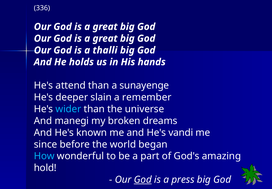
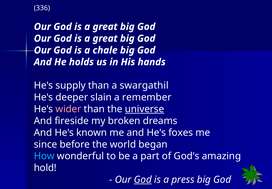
thalli: thalli -> chale
attend: attend -> supply
sunayenge: sunayenge -> swargathil
wider colour: light blue -> pink
universe underline: none -> present
manegi: manegi -> fireside
vandi: vandi -> foxes
